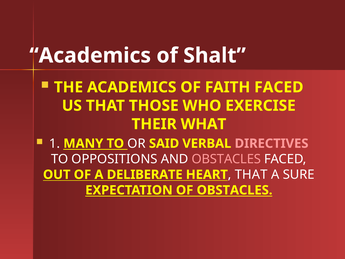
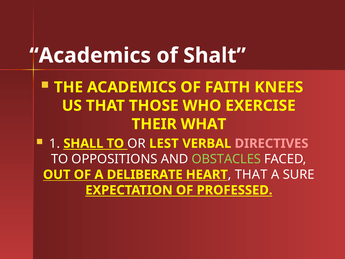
FAITH FACED: FACED -> KNEES
MANY: MANY -> SHALL
SAID: SAID -> LEST
OBSTACLES at (226, 159) colour: pink -> light green
OF OBSTACLES: OBSTACLES -> PROFESSED
